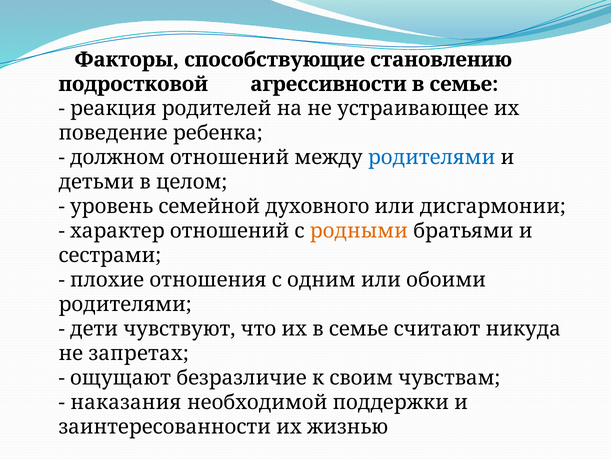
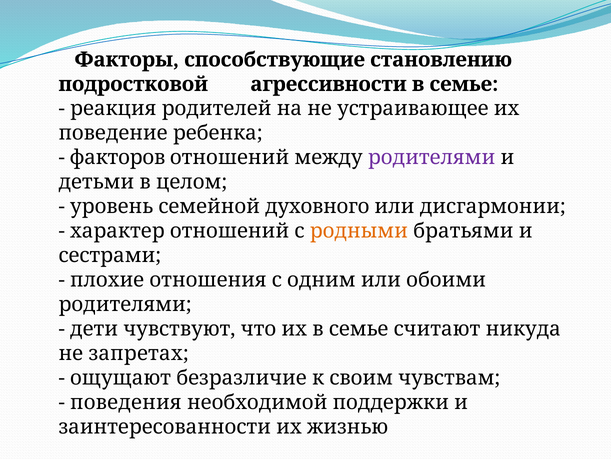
должном: должном -> факторов
родителями at (432, 157) colour: blue -> purple
наказания: наказания -> поведения
